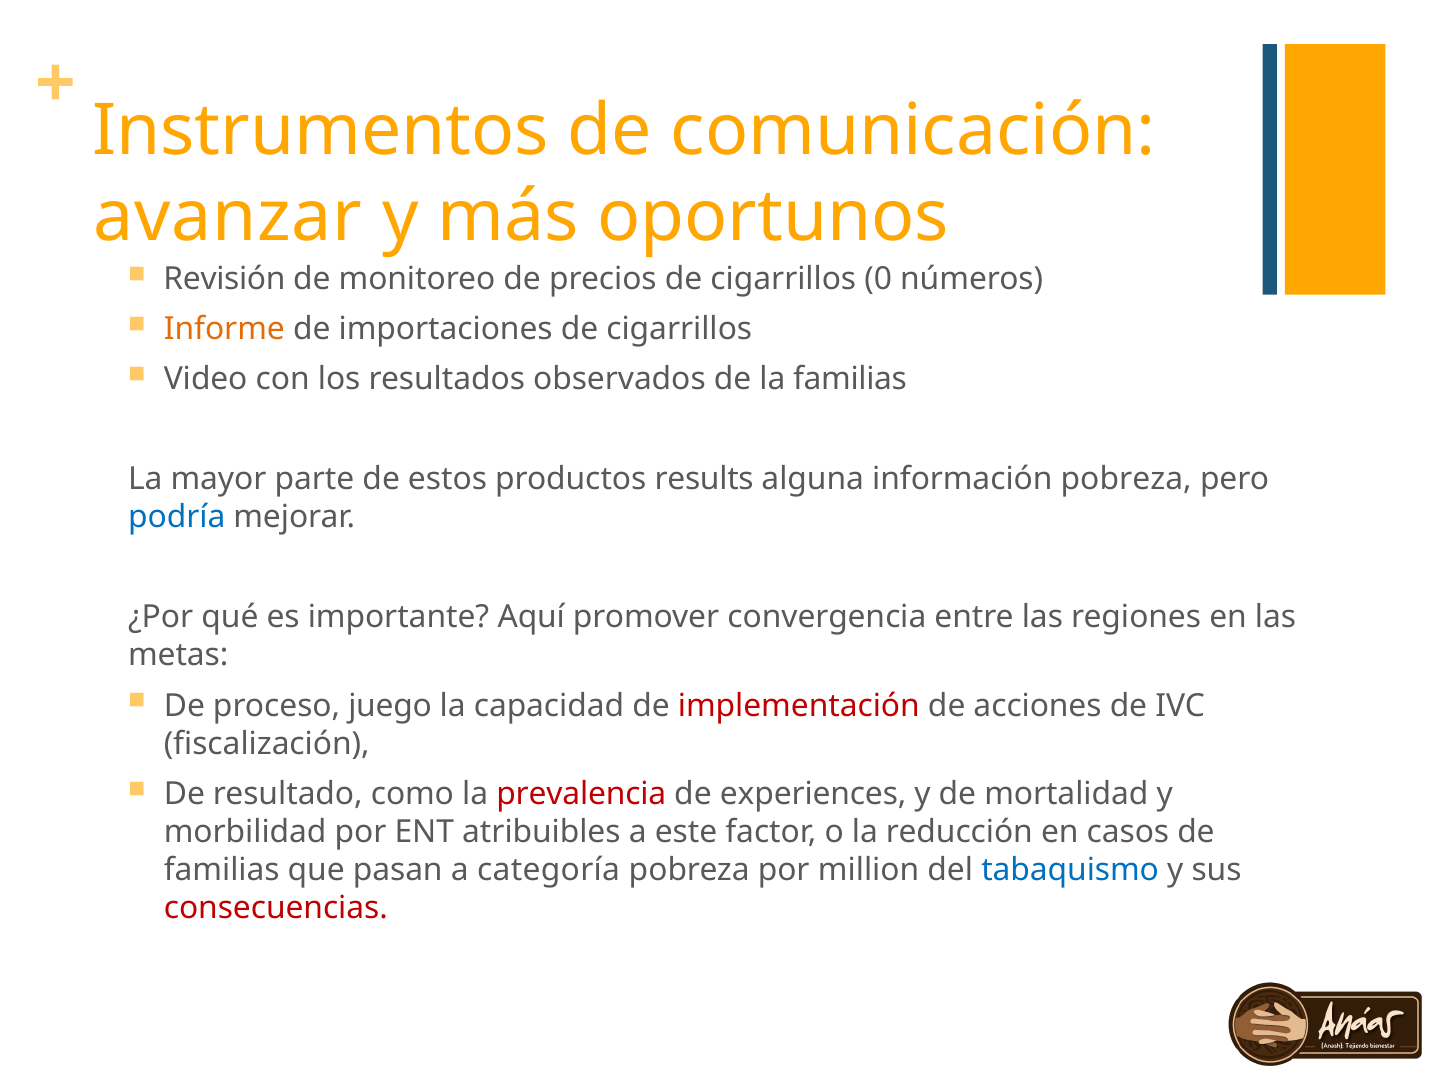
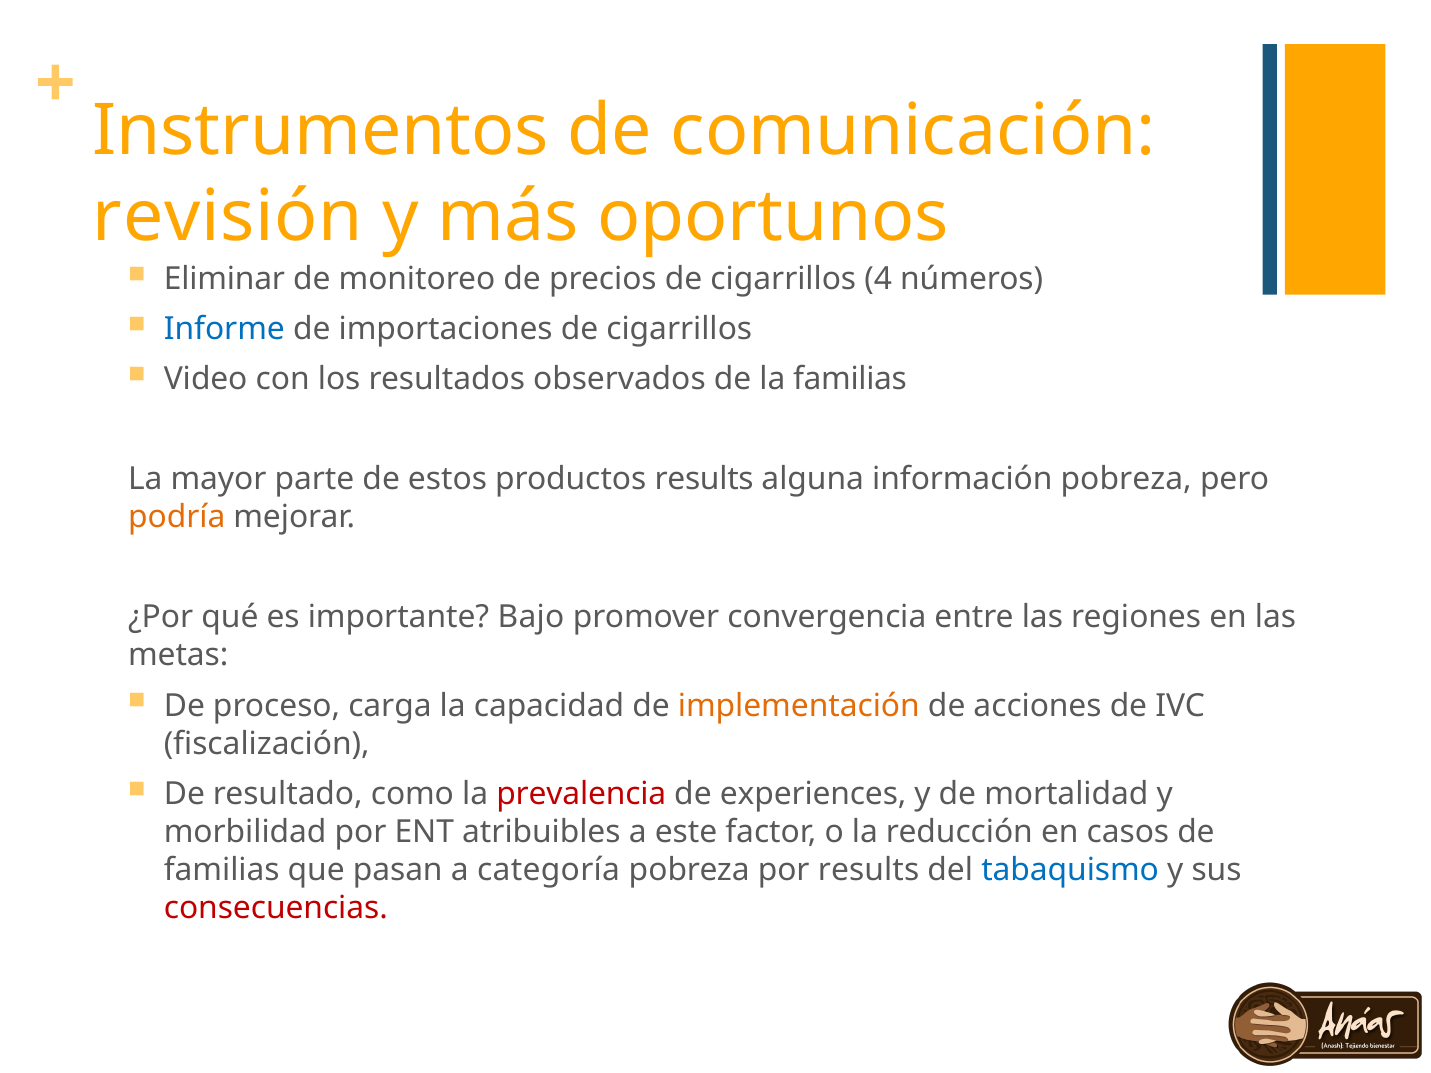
avanzar: avanzar -> revisión
Revisión: Revisión -> Eliminar
0: 0 -> 4
Informe colour: orange -> blue
podría colour: blue -> orange
Aquí: Aquí -> Bajo
juego: juego -> carga
implementación colour: red -> orange
por million: million -> results
